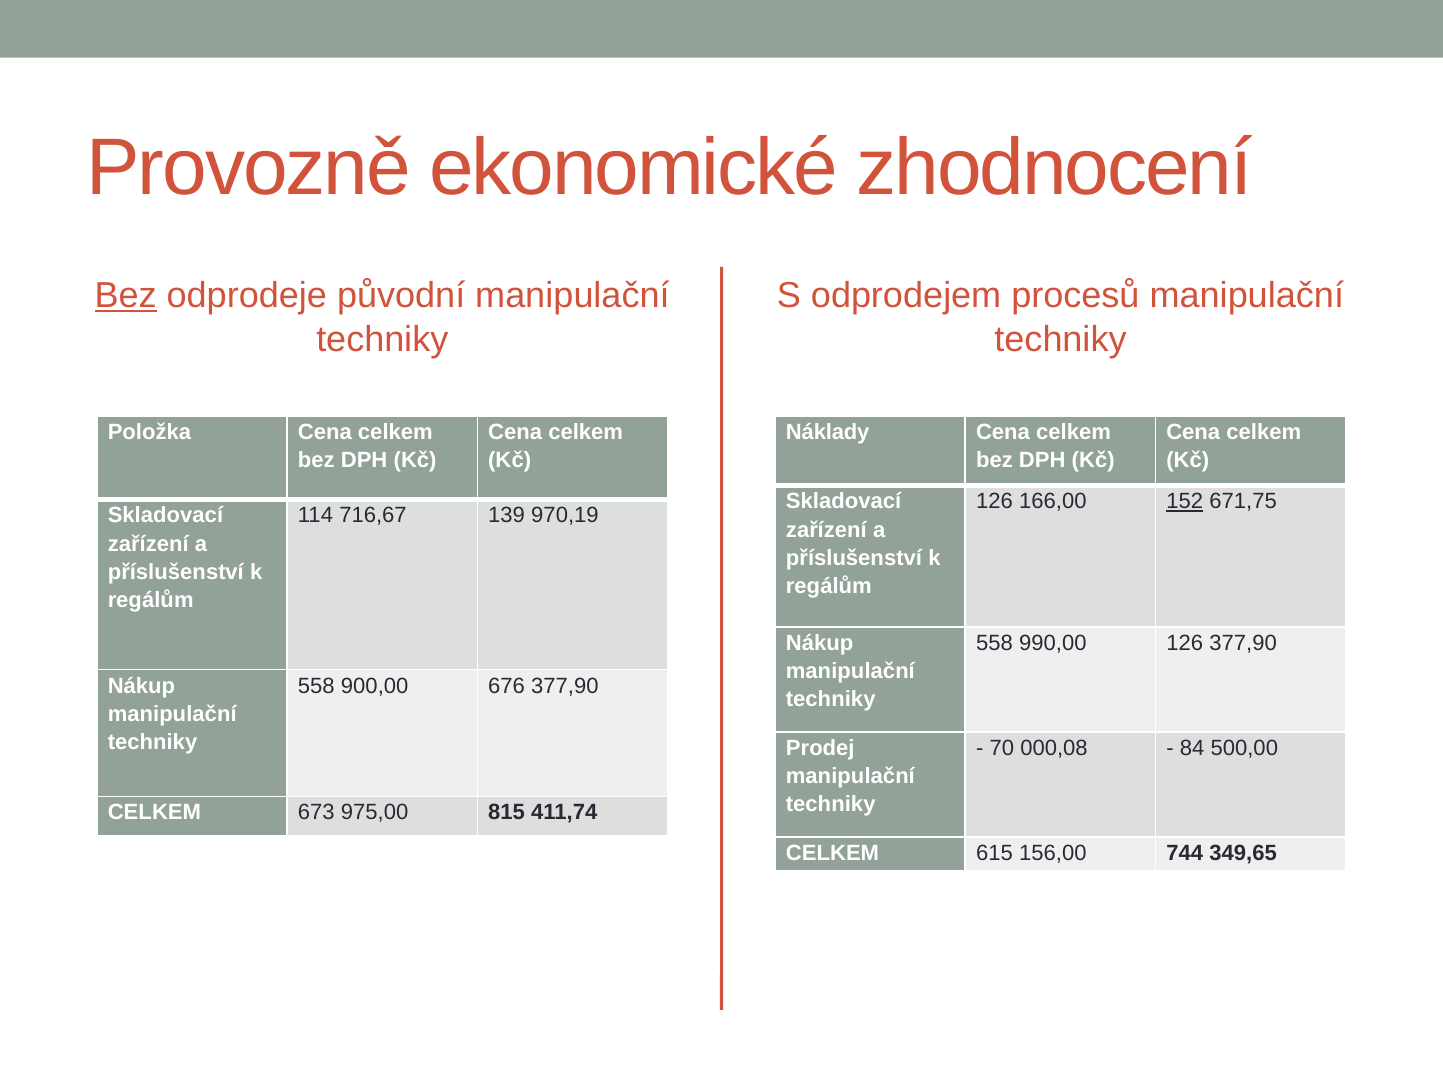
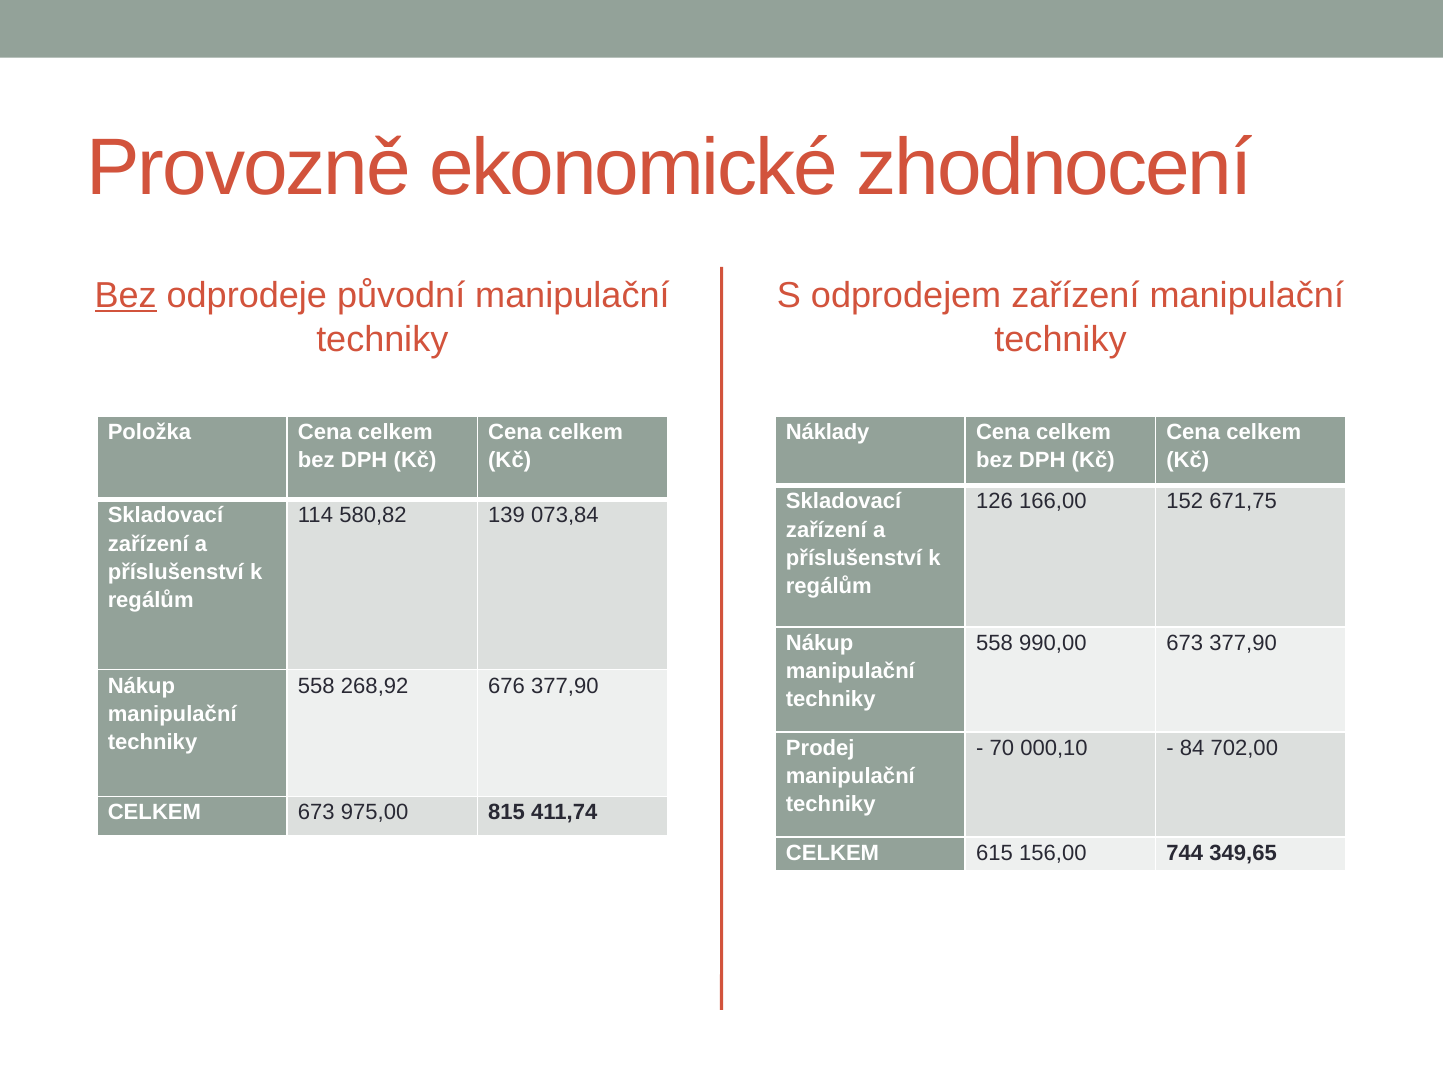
odprodejem procesů: procesů -> zařízení
152 underline: present -> none
716,67: 716,67 -> 580,82
970,19: 970,19 -> 073,84
990,00 126: 126 -> 673
900,00: 900,00 -> 268,92
000,08: 000,08 -> 000,10
500,00: 500,00 -> 702,00
